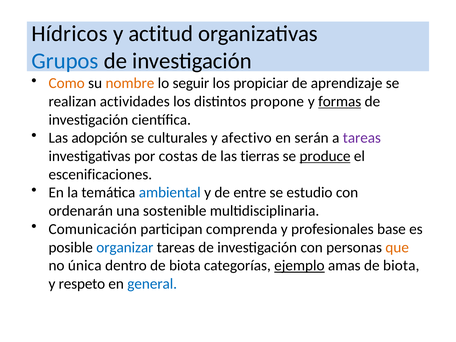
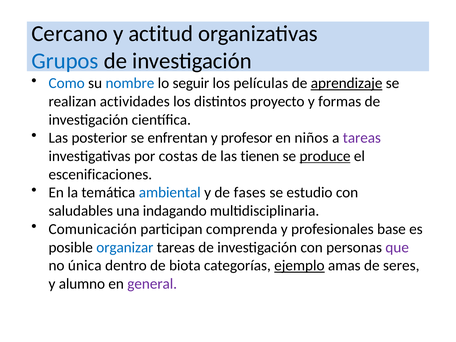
Hídricos: Hídricos -> Cercano
Como colour: orange -> blue
nombre colour: orange -> blue
propiciar: propiciar -> películas
aprendizaje underline: none -> present
propone: propone -> proyecto
formas underline: present -> none
adopción: adopción -> posterior
culturales: culturales -> enfrentan
afectivo: afectivo -> profesor
serán: serán -> niños
tierras: tierras -> tienen
entre: entre -> fases
ordenarán: ordenarán -> saludables
sostenible: sostenible -> indagando
que colour: orange -> purple
amas de biota: biota -> seres
respeto: respeto -> alumno
general colour: blue -> purple
